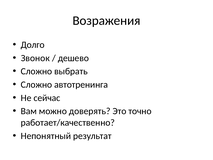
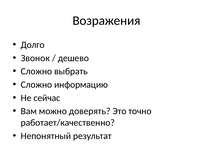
автотренинга: автотренинга -> информацию
